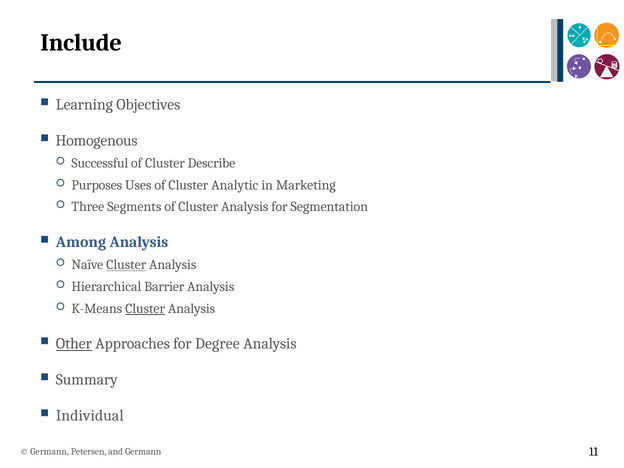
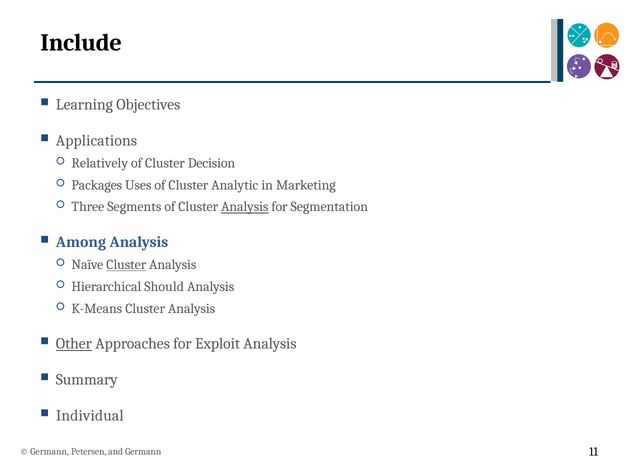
Homogenous: Homogenous -> Applications
Successful: Successful -> Relatively
Describe: Describe -> Decision
Purposes: Purposes -> Packages
Analysis at (245, 207) underline: none -> present
Barrier: Barrier -> Should
Cluster at (145, 308) underline: present -> none
Degree: Degree -> Exploit
